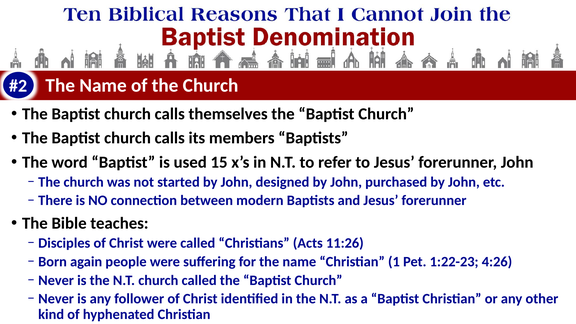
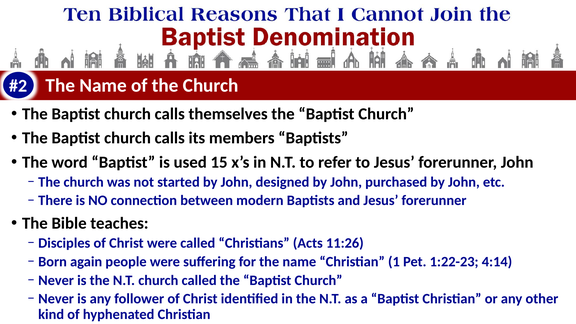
4:26: 4:26 -> 4:14
